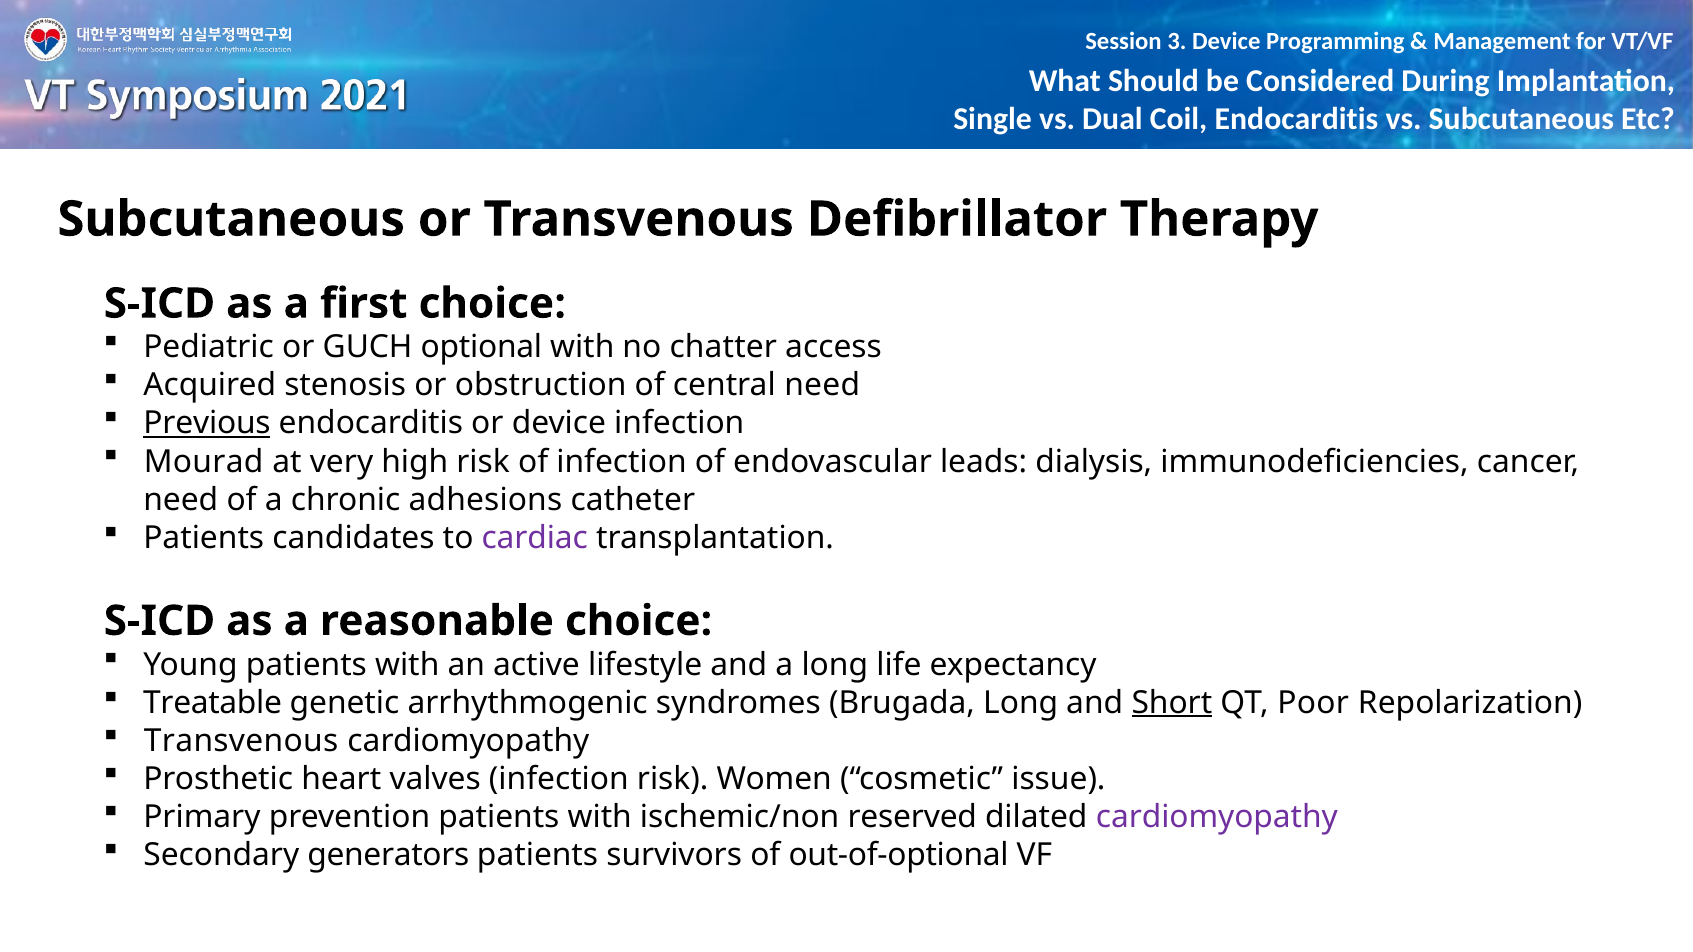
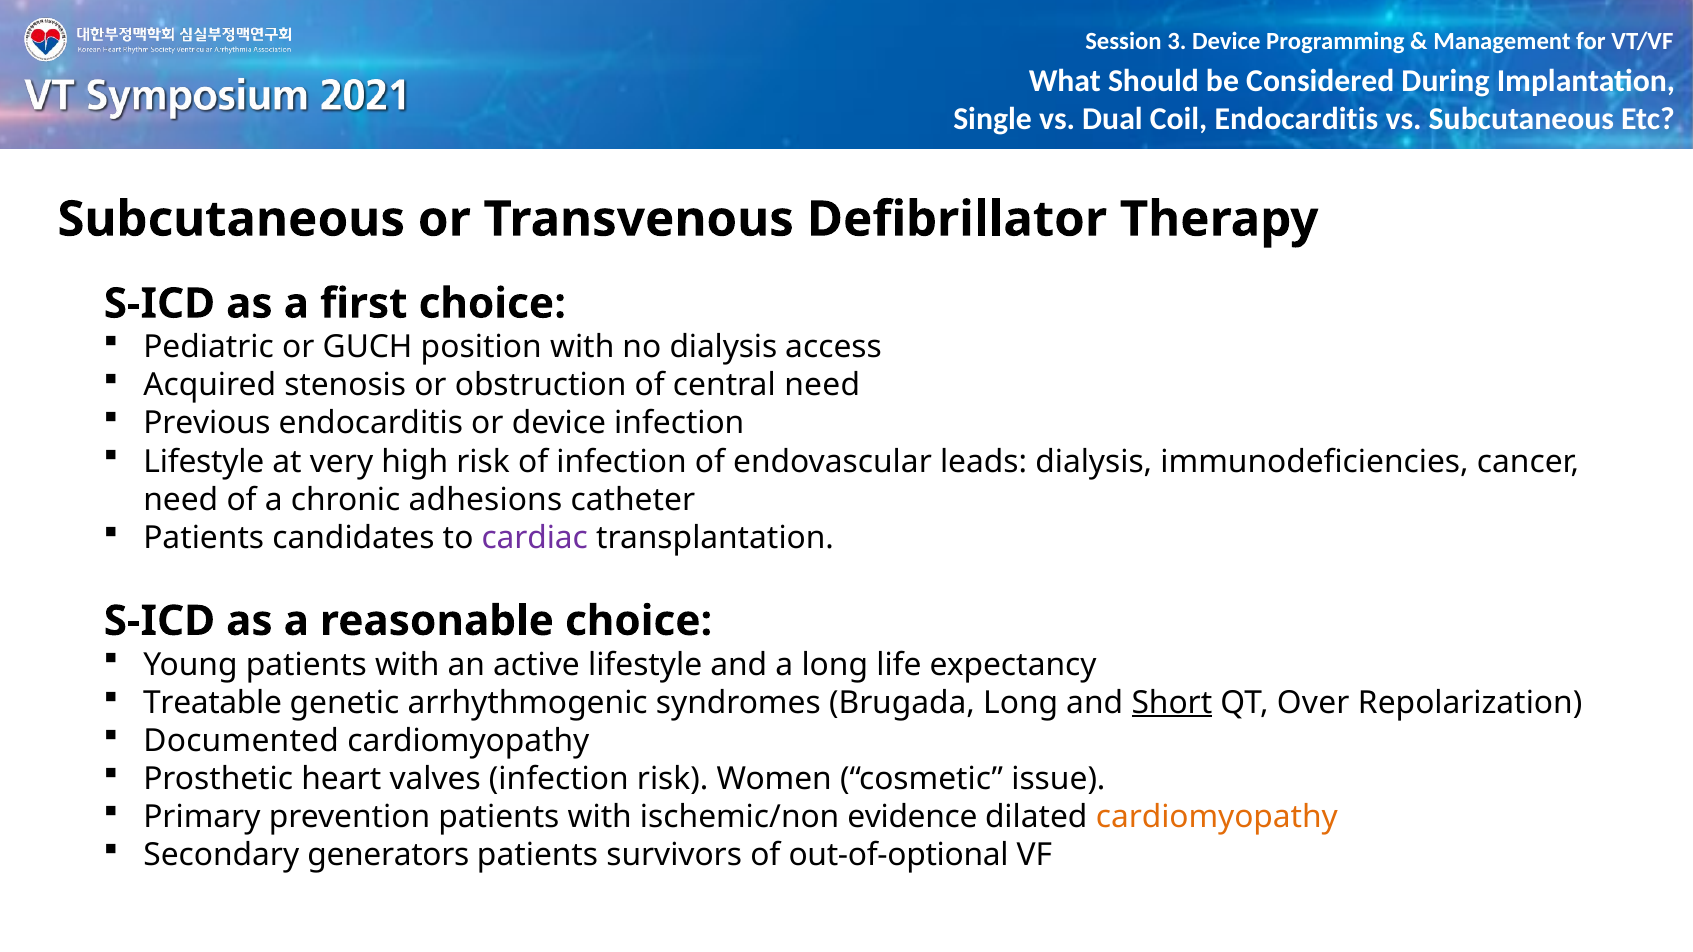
optional: optional -> position
no chatter: chatter -> dialysis
Previous underline: present -> none
Mourad at (204, 462): Mourad -> Lifestyle
Poor: Poor -> Over
Transvenous at (241, 741): Transvenous -> Documented
reserved: reserved -> evidence
cardiomyopathy at (1217, 817) colour: purple -> orange
